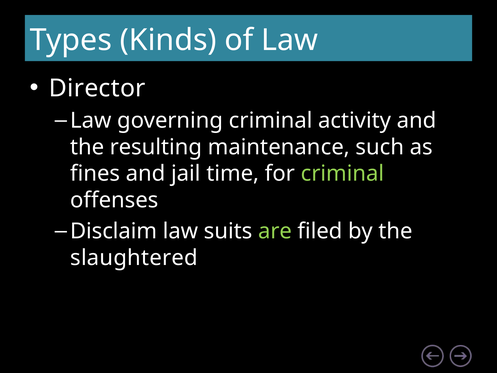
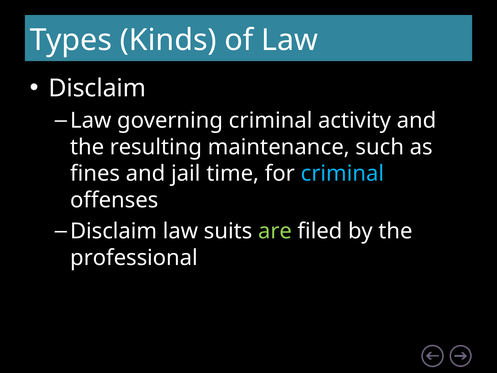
Director at (97, 88): Director -> Disclaim
criminal at (343, 174) colour: light green -> light blue
slaughtered: slaughtered -> professional
